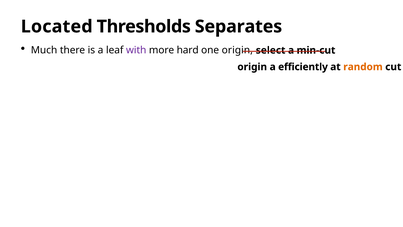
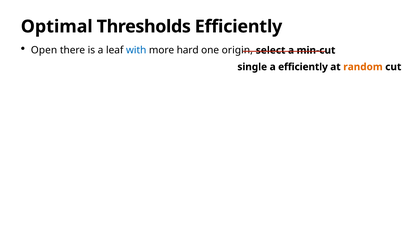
Located: Located -> Optimal
Thresholds Separates: Separates -> Efficiently
Much: Much -> Open
with colour: purple -> blue
origin at (252, 67): origin -> single
